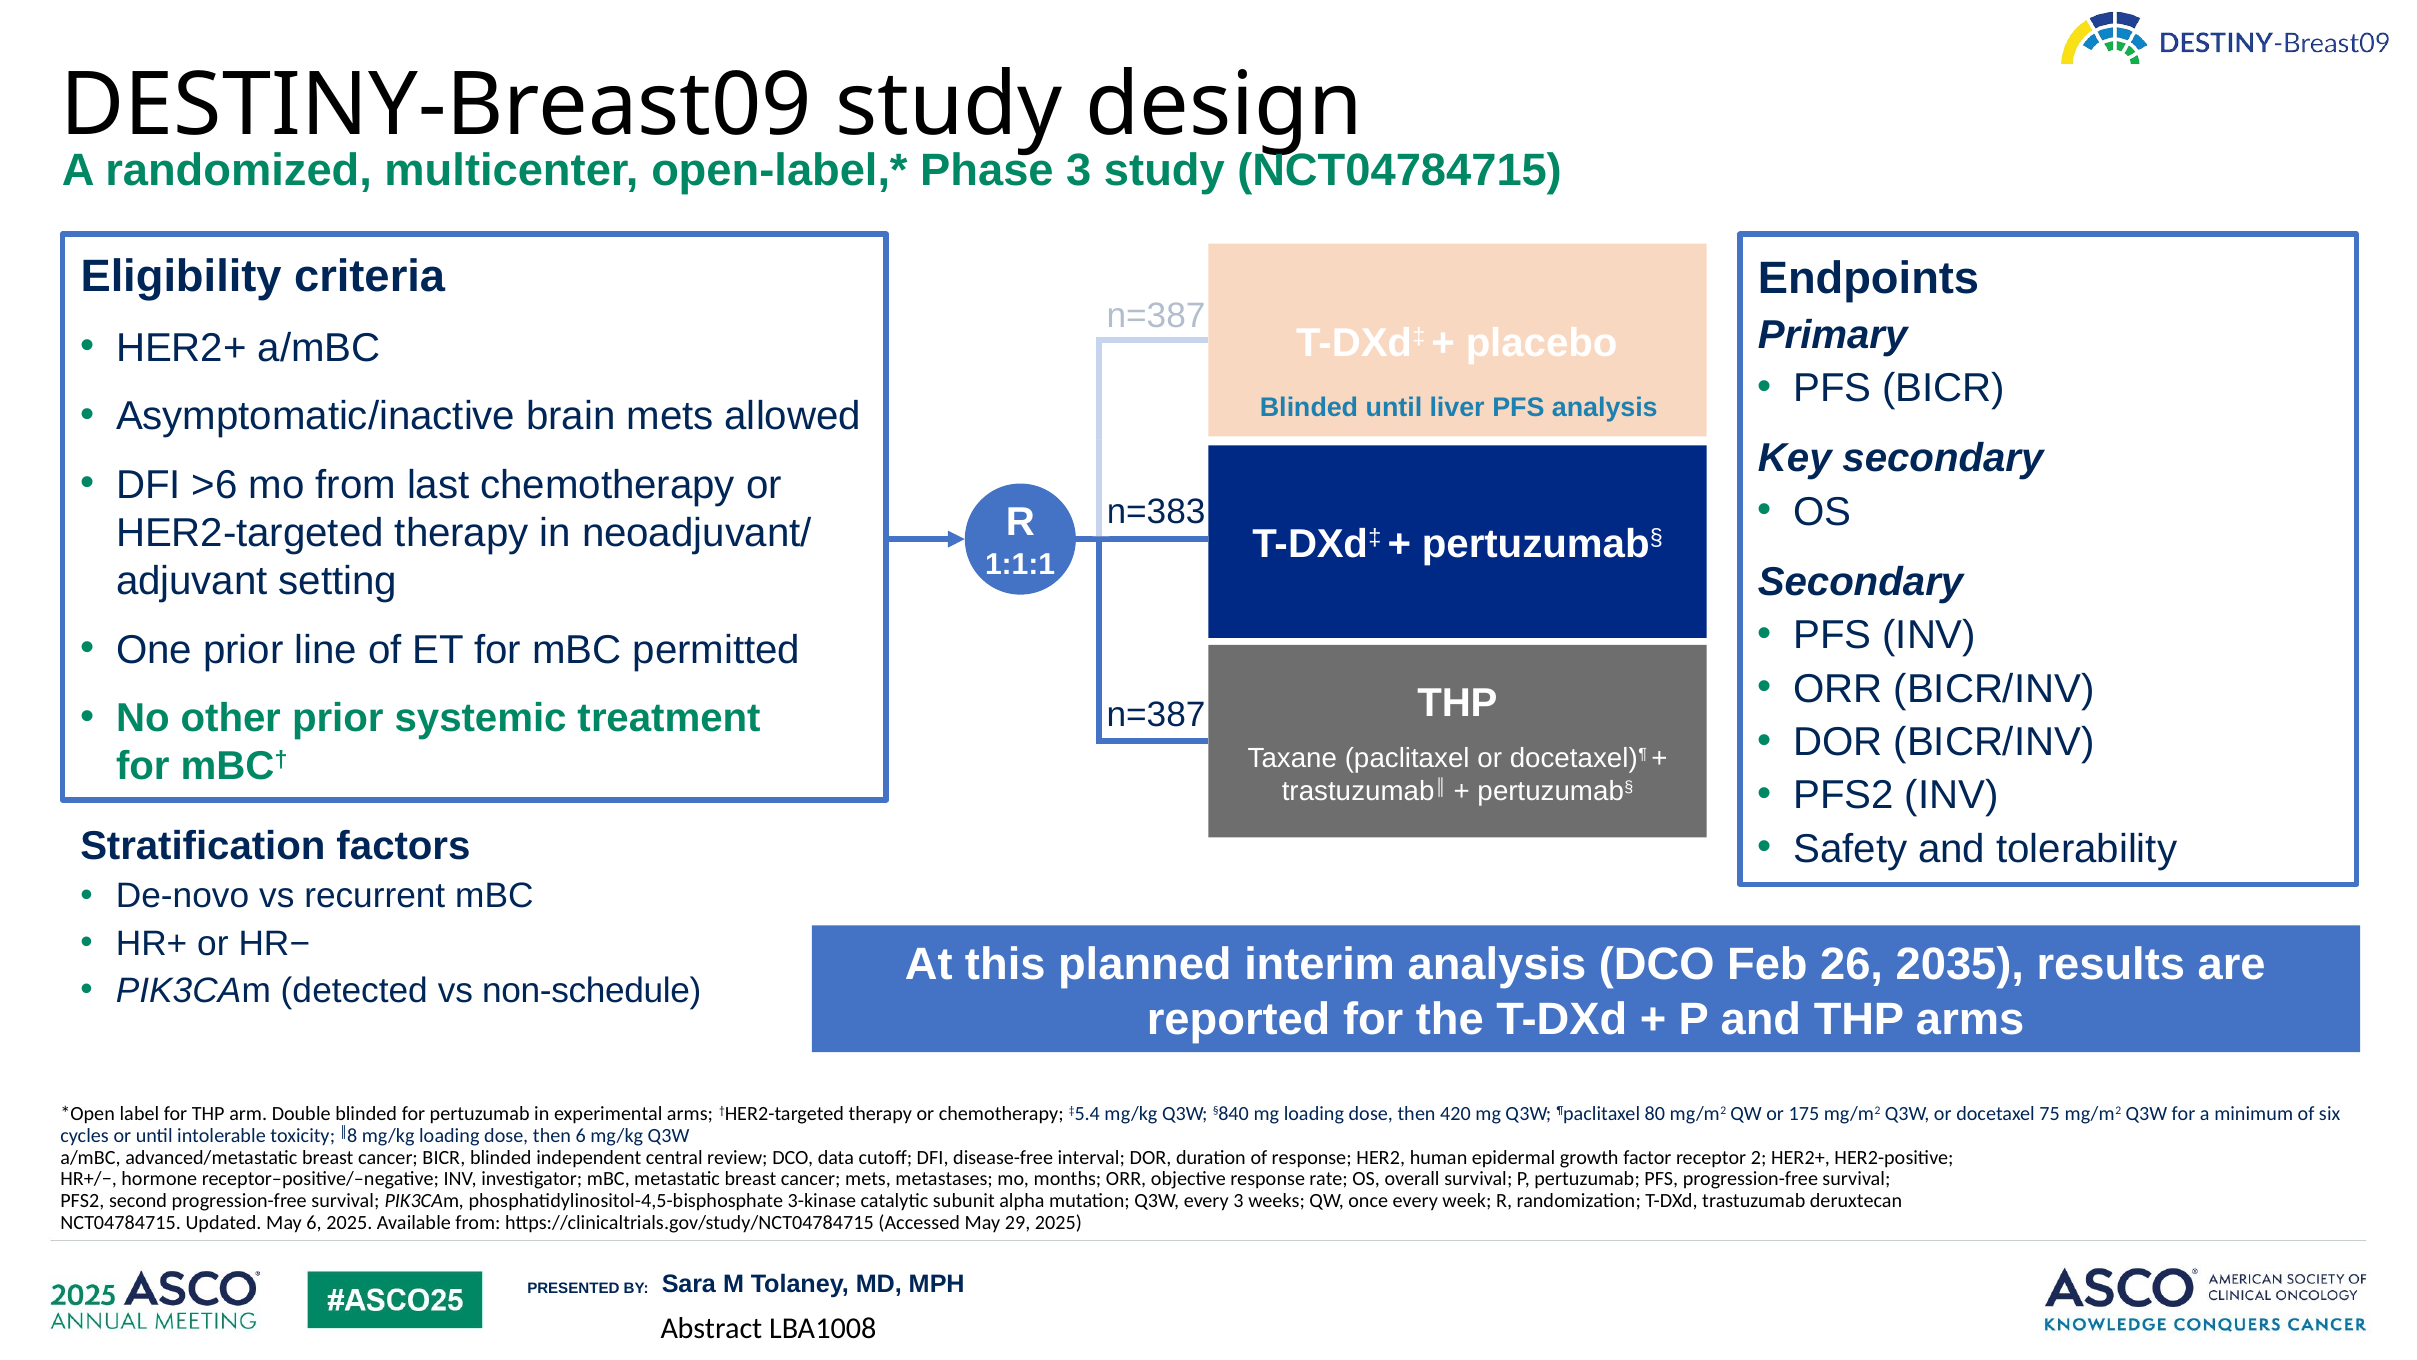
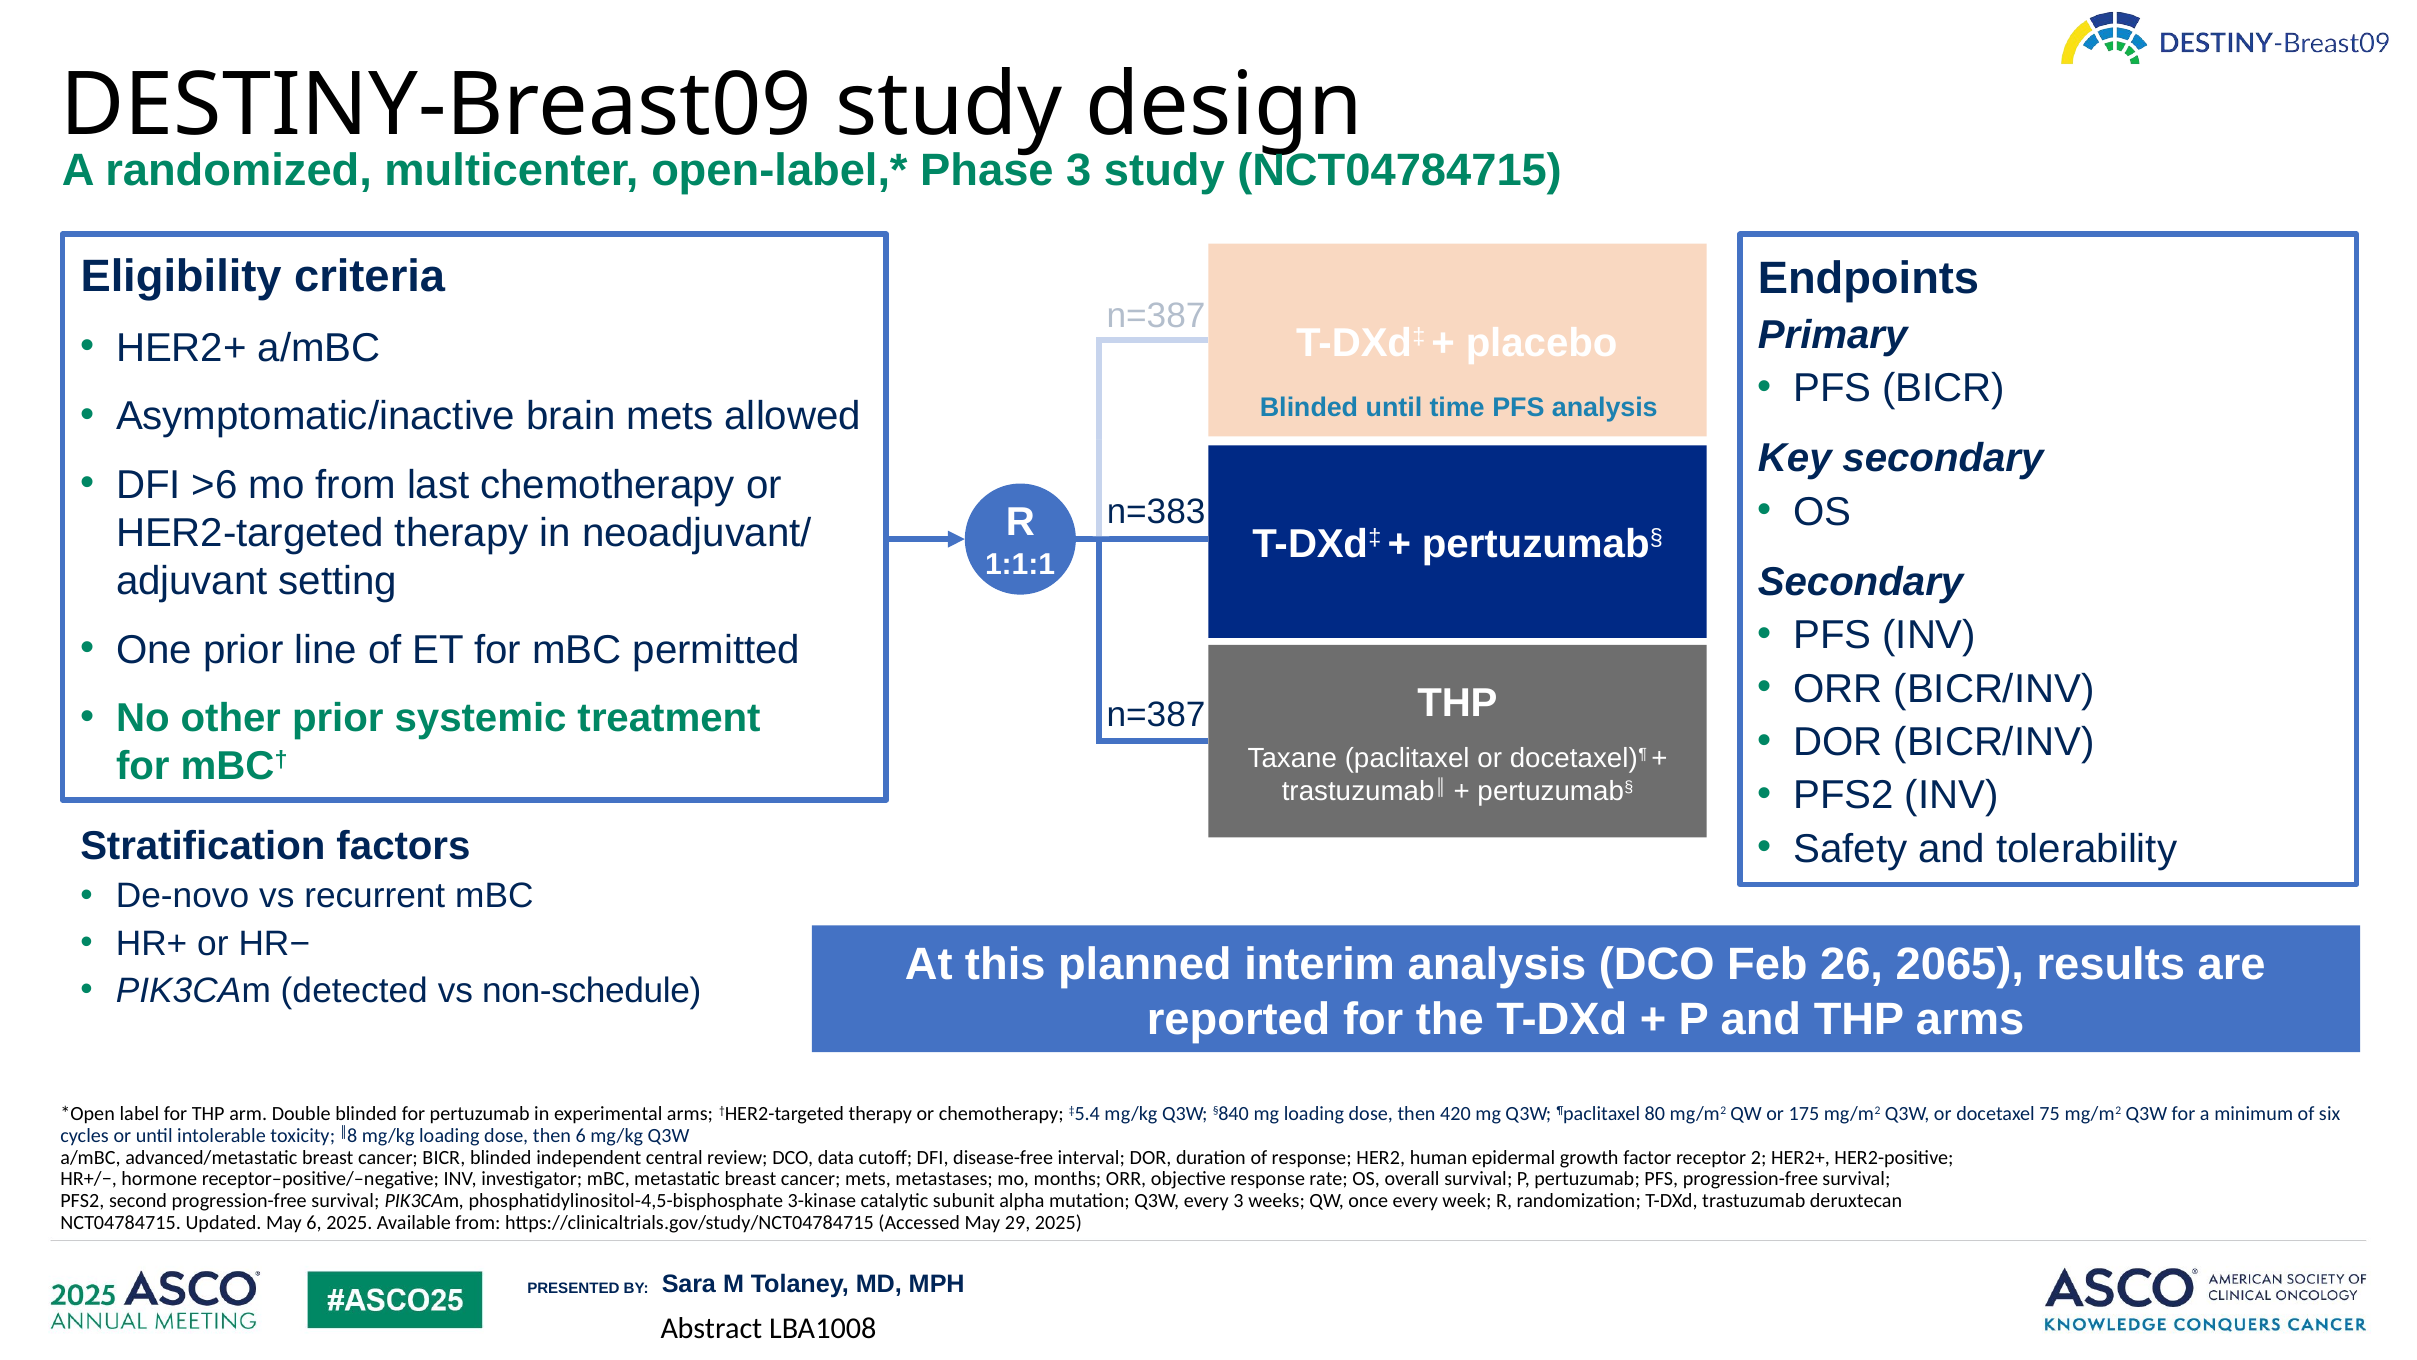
liver: liver -> time
2035: 2035 -> 2065
